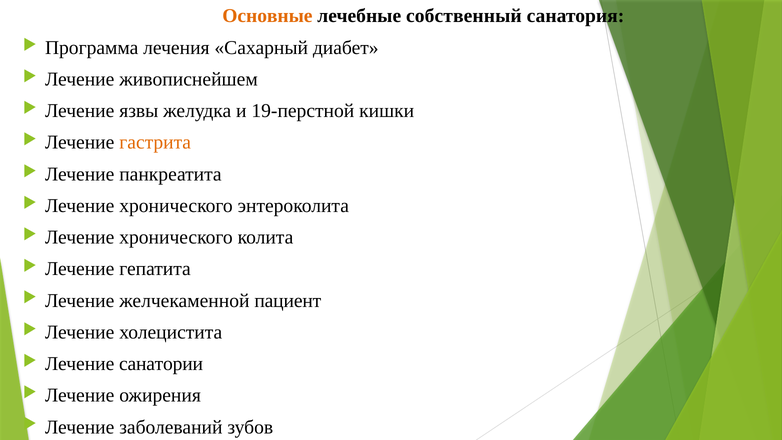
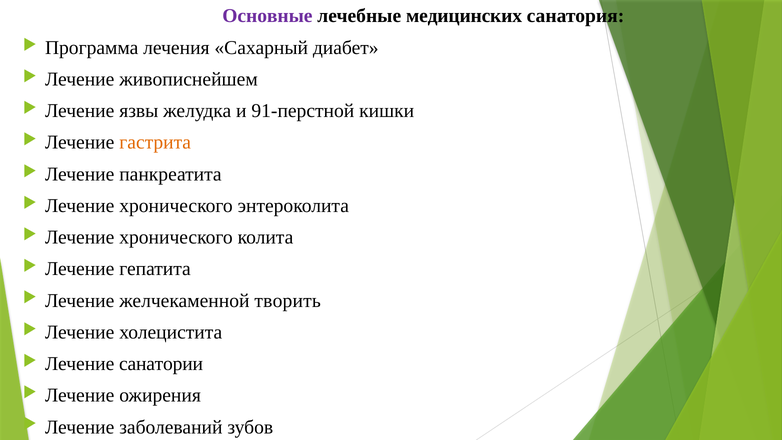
Основные colour: orange -> purple
собственный: собственный -> медицинских
19-перстной: 19-перстной -> 91-перстной
пациент: пациент -> творить
